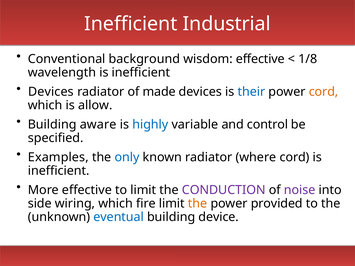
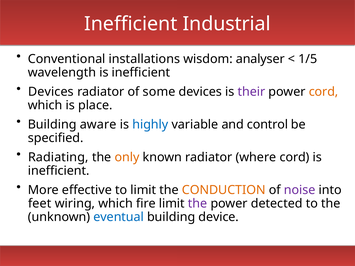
background: background -> installations
wisdom effective: effective -> analyser
1/8: 1/8 -> 1/5
made: made -> some
their colour: blue -> purple
allow: allow -> place
Examples: Examples -> Radiating
only colour: blue -> orange
CONDUCTION colour: purple -> orange
side: side -> feet
the at (198, 204) colour: orange -> purple
provided: provided -> detected
